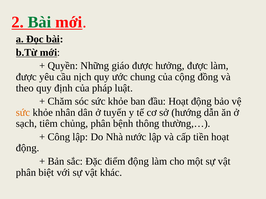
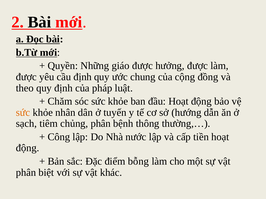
Bài at (39, 22) colour: green -> black
cầu nịch: nịch -> định
điểm động: động -> bỗng
